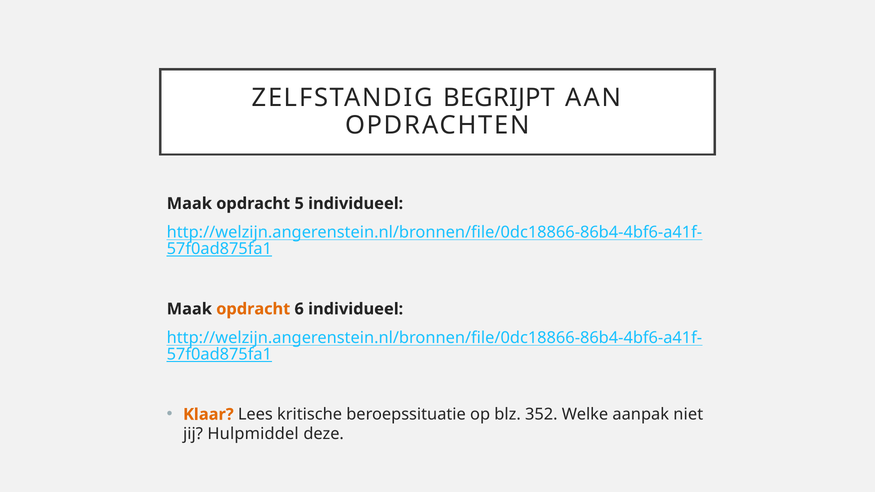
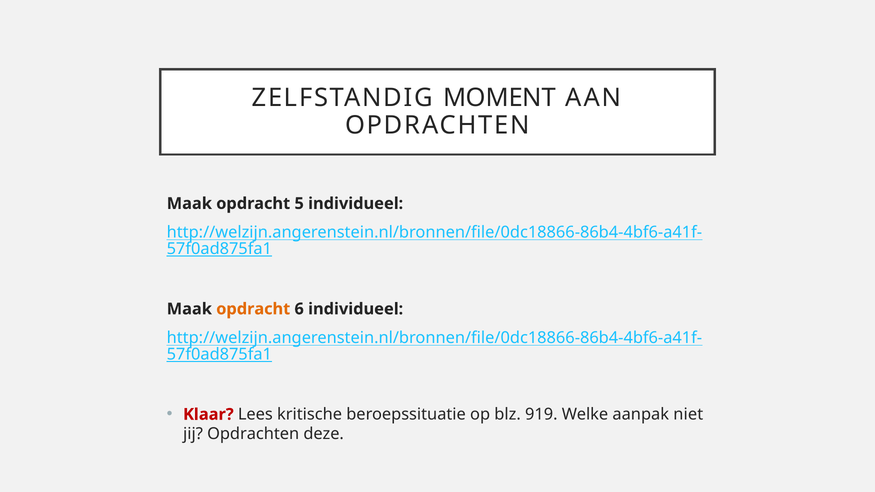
BEGRIJPT: BEGRIJPT -> MOMENT
Klaar colour: orange -> red
352: 352 -> 919
jij Hulpmiddel: Hulpmiddel -> Opdrachten
